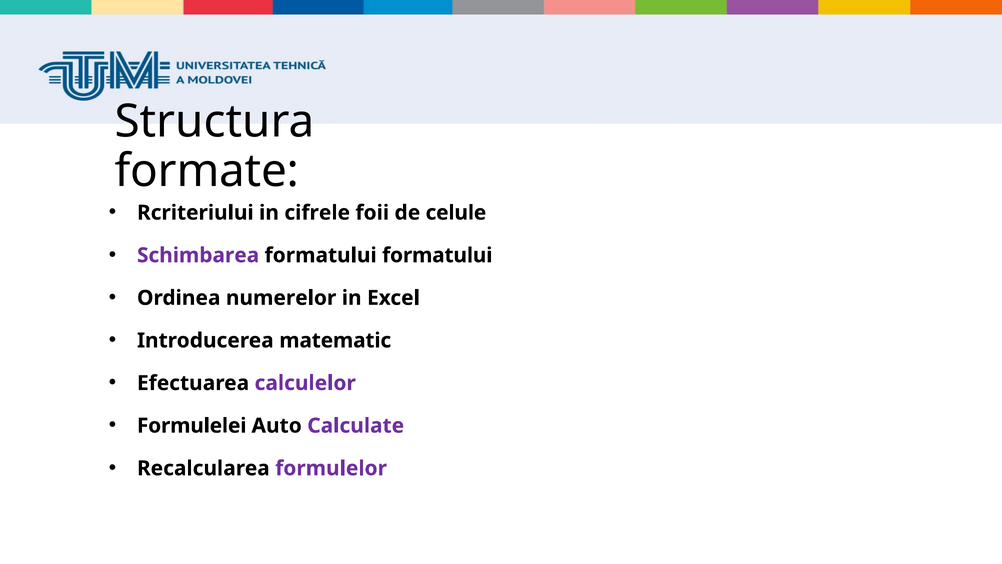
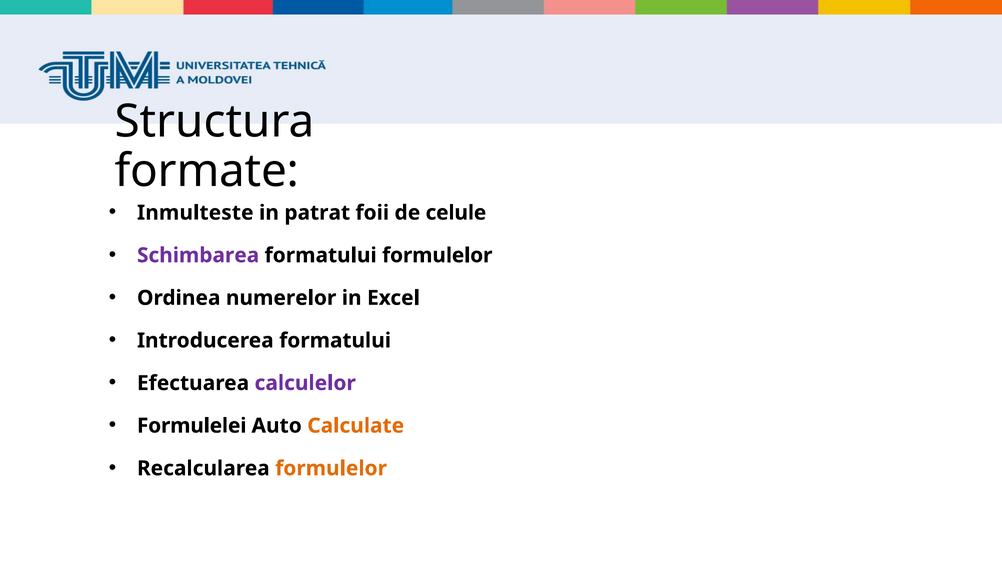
Rcriteriului: Rcriteriului -> Inmulteste
cifrele: cifrele -> patrat
formatului formatului: formatului -> formulelor
Introducerea matematic: matematic -> formatului
Calculate colour: purple -> orange
formulelor at (331, 468) colour: purple -> orange
